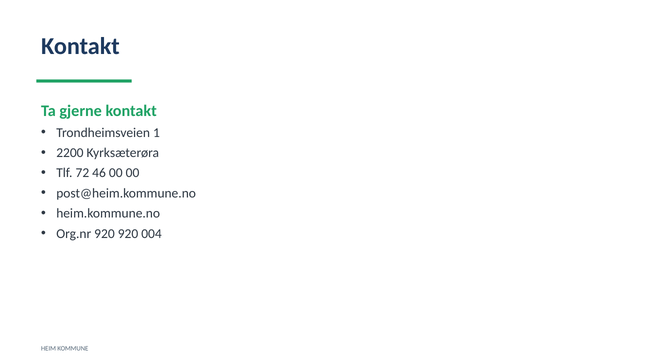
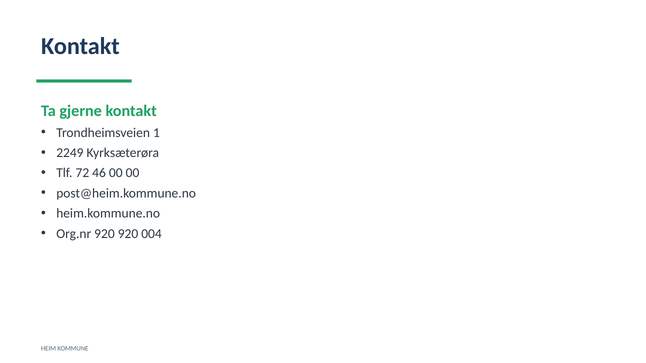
2200: 2200 -> 2249
